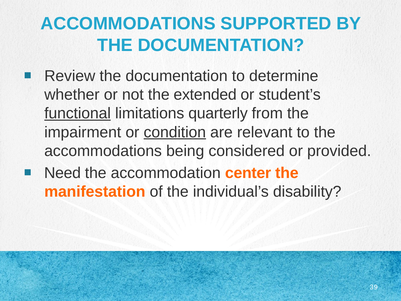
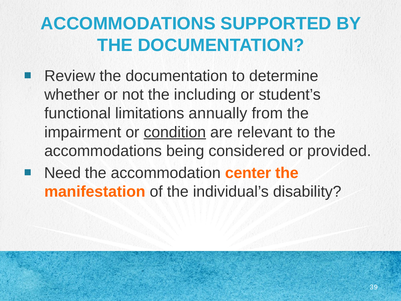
extended: extended -> including
functional underline: present -> none
quarterly: quarterly -> annually
